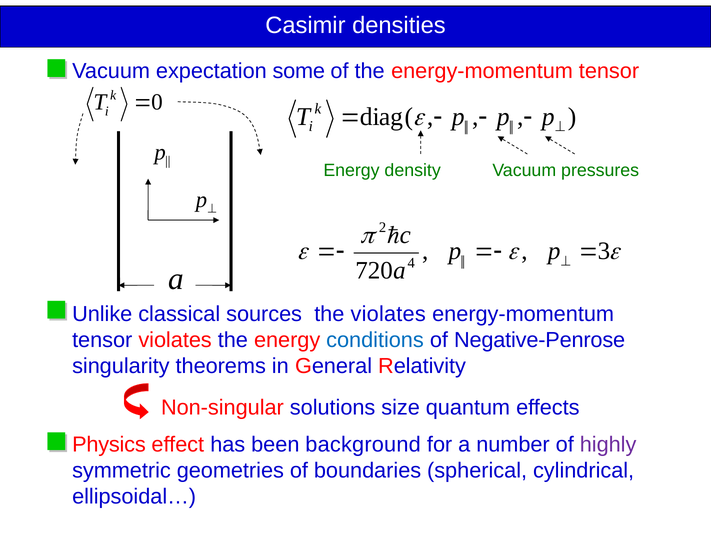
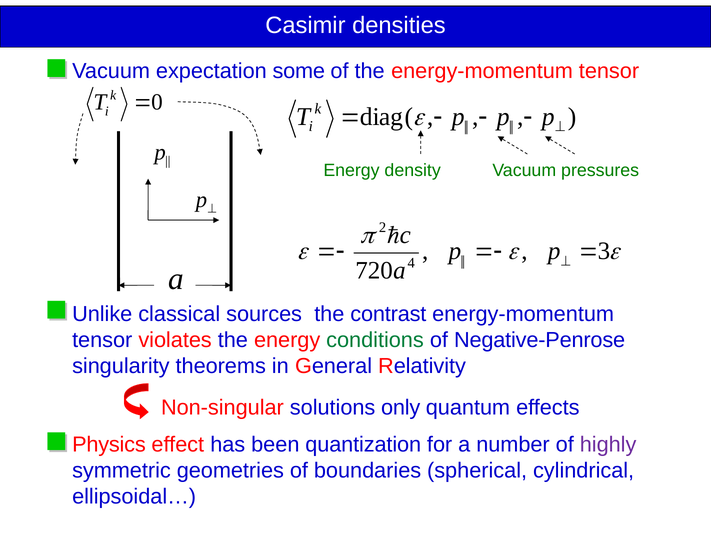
the violates: violates -> contrast
conditions colour: blue -> green
size: size -> only
background: background -> quantization
